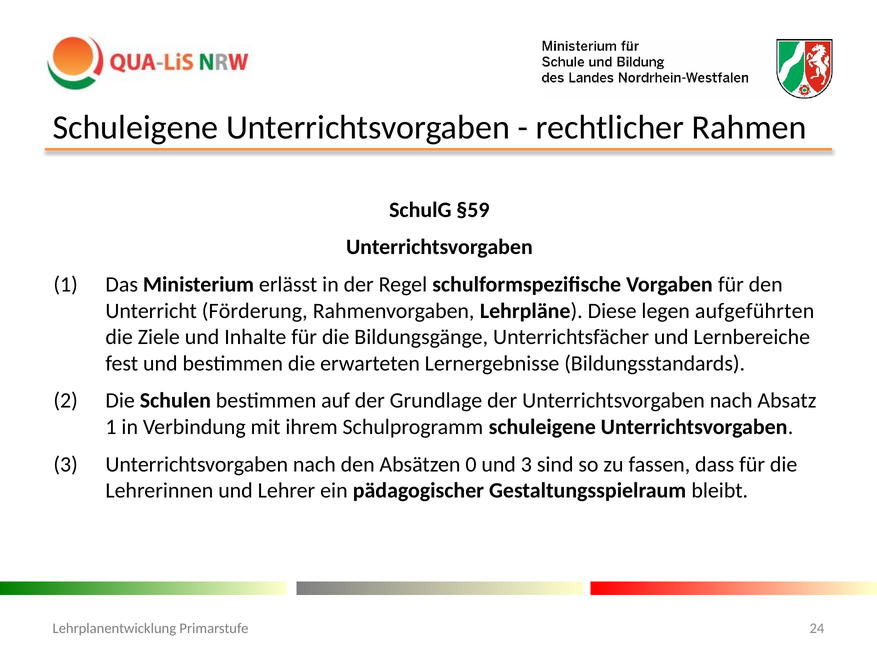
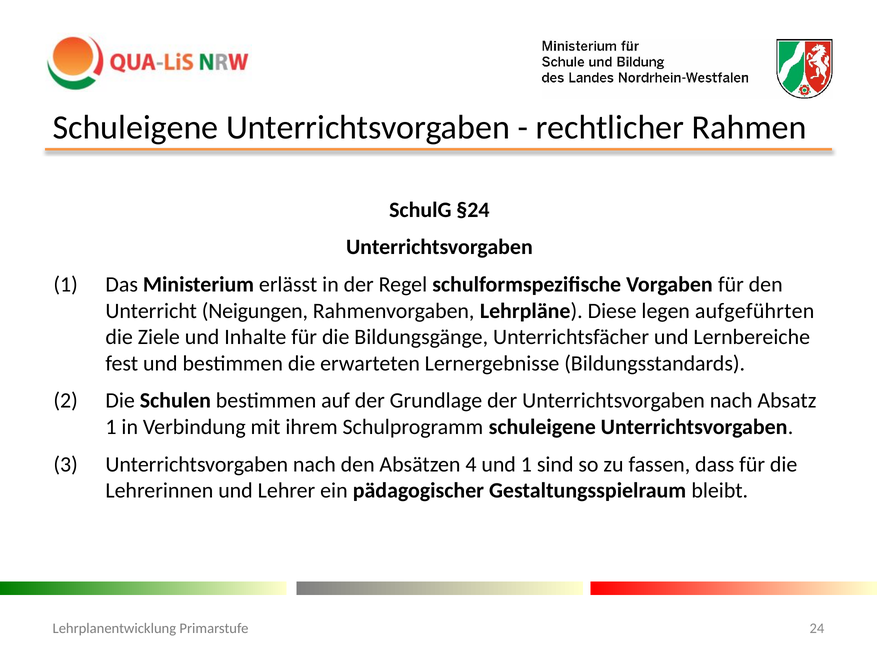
§59: §59 -> §24
Förderung: Förderung -> Neigungen
0: 0 -> 4
und 3: 3 -> 1
